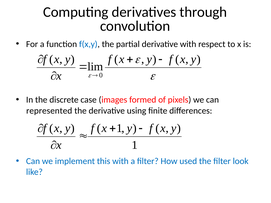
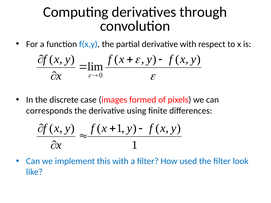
represented: represented -> corresponds
